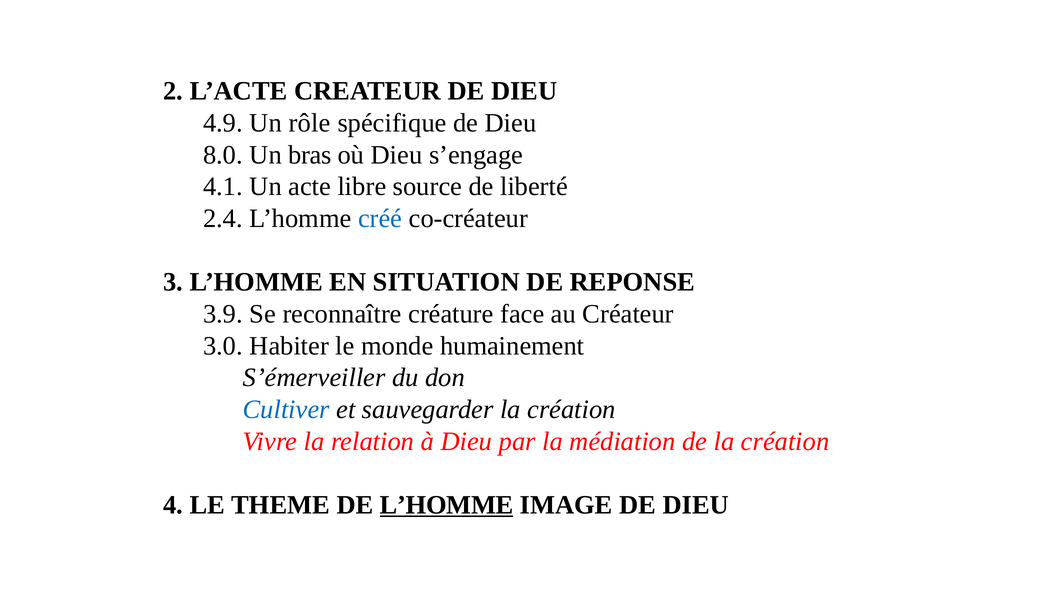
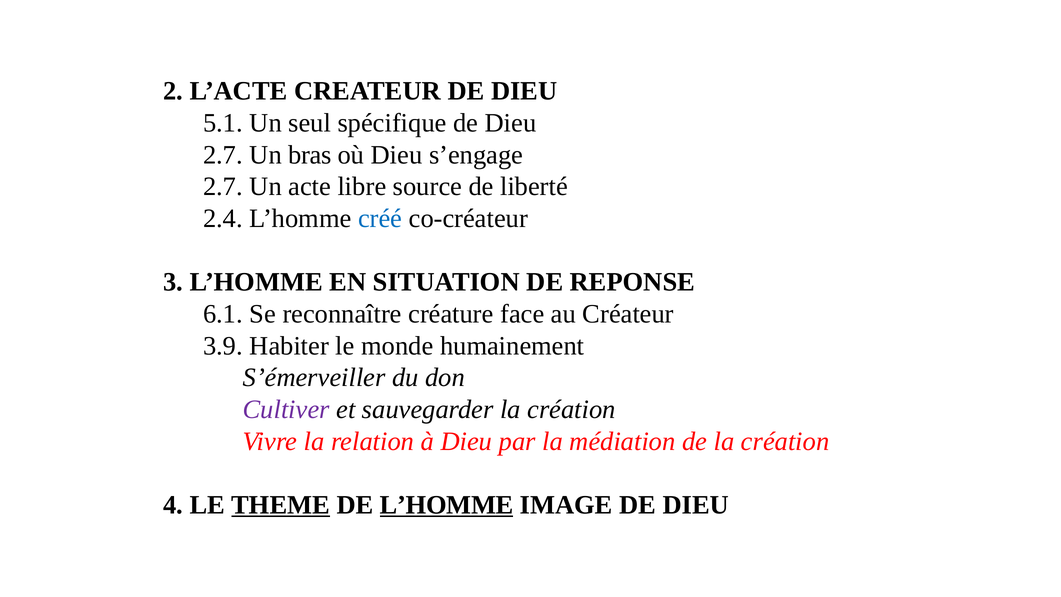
4.9: 4.9 -> 5.1
rôle: rôle -> seul
8.0 at (223, 155): 8.0 -> 2.7
4.1 at (223, 187): 4.1 -> 2.7
3.9: 3.9 -> 6.1
3.0: 3.0 -> 3.9
Cultiver colour: blue -> purple
THEME underline: none -> present
